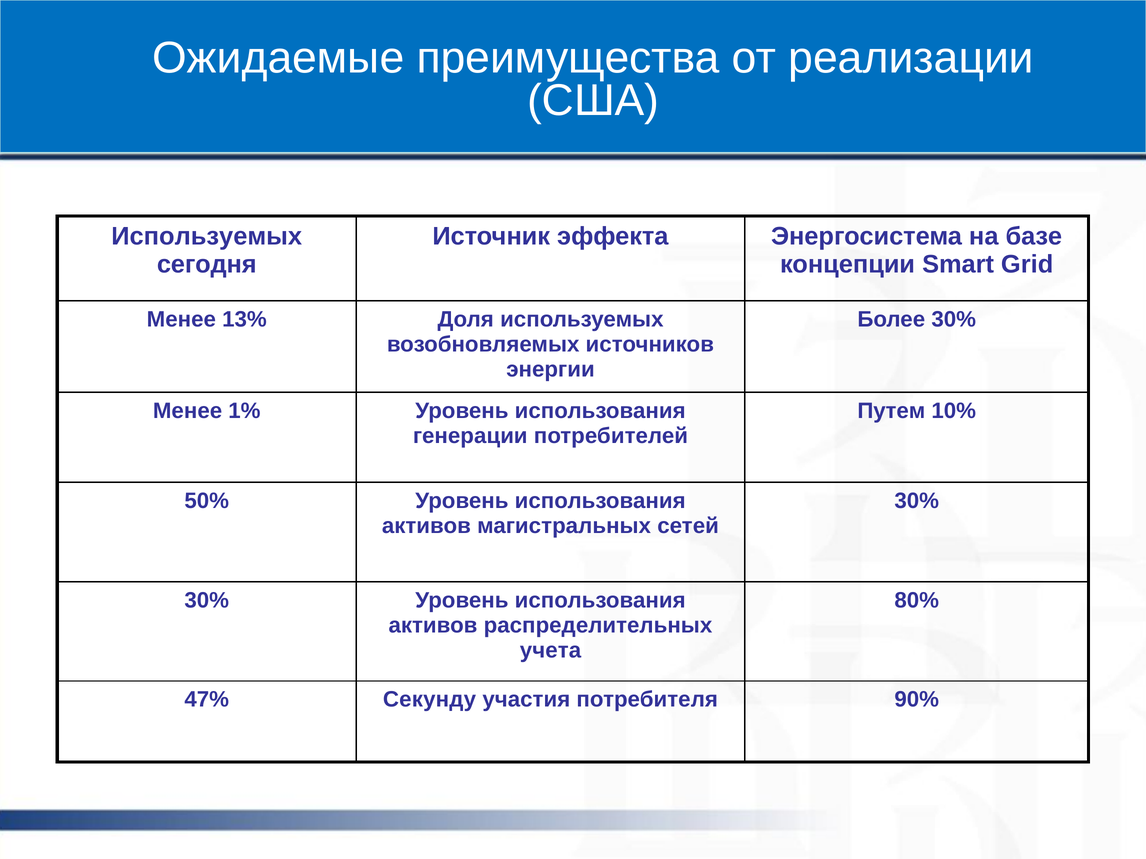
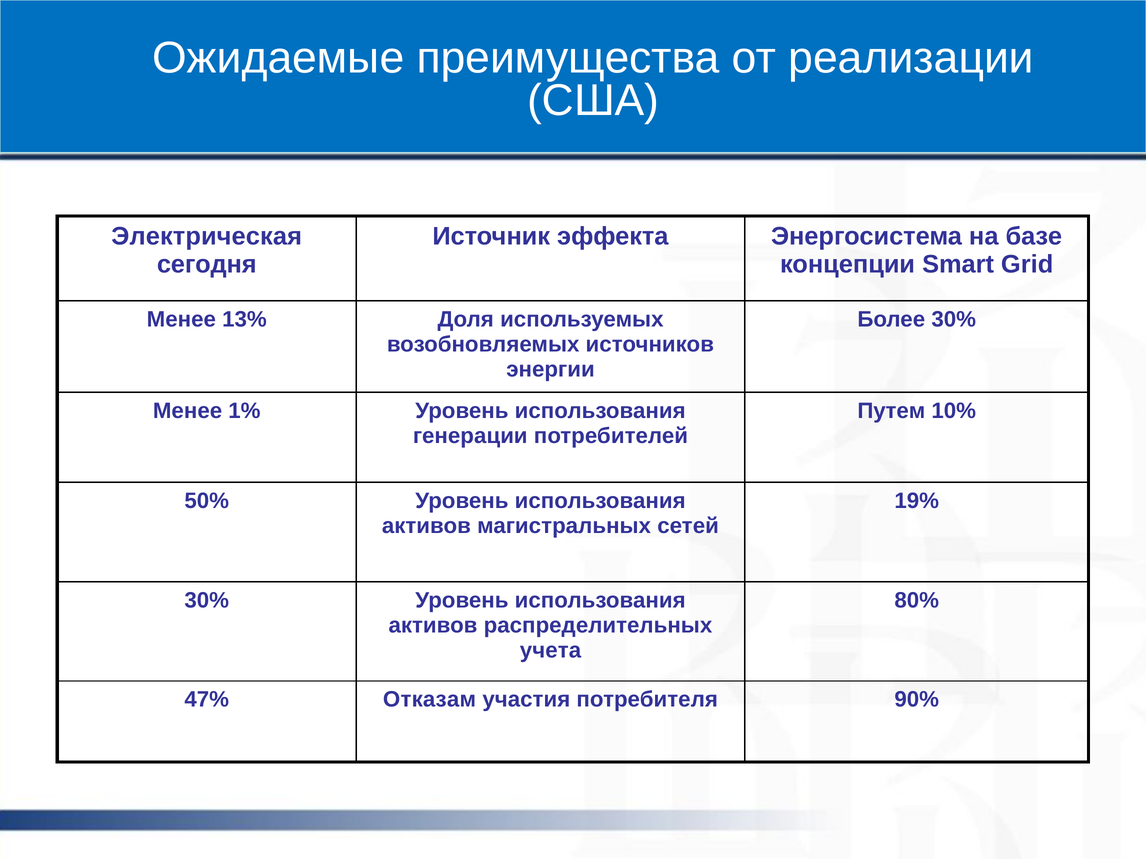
Используемых at (207, 236): Используемых -> Электрическая
30% at (917, 501): 30% -> 19%
Секунду: Секунду -> Отказам
